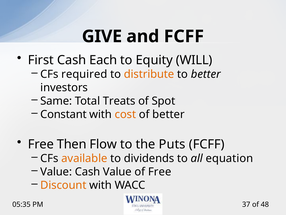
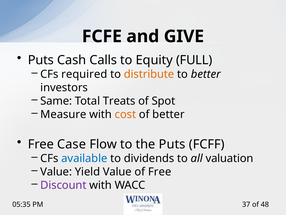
GIVE: GIVE -> FCFE
and FCFF: FCFF -> GIVE
First at (41, 60): First -> Puts
Each: Each -> Calls
WILL: WILL -> FULL
Constant: Constant -> Measure
Then: Then -> Case
available colour: orange -> blue
equation: equation -> valuation
Value Cash: Cash -> Yield
Discount colour: orange -> purple
